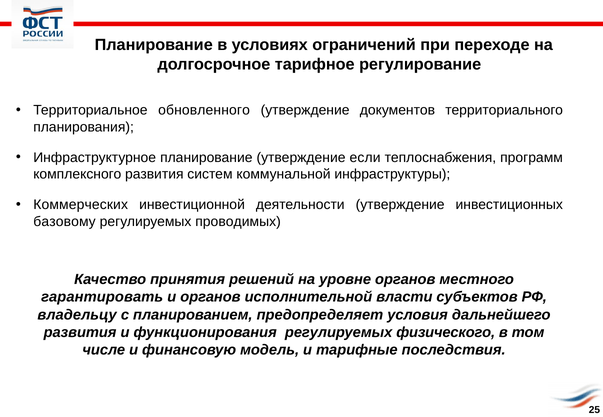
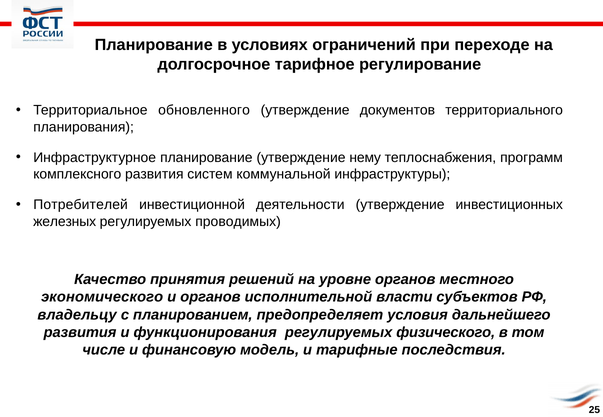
если: если -> нему
Коммерческих: Коммерческих -> Потребителей
базовому: базовому -> железных
гарантировать: гарантировать -> экономического
